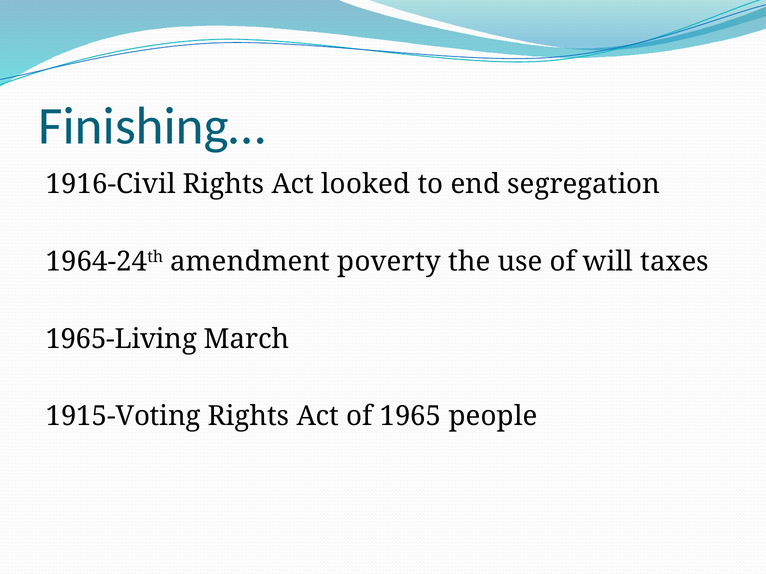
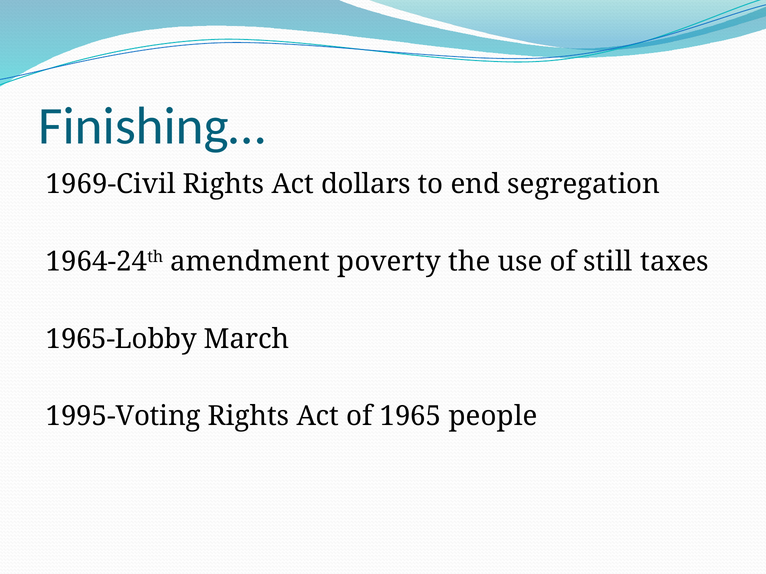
1916-Civil: 1916-Civil -> 1969-Civil
looked: looked -> dollars
will: will -> still
1965-Living: 1965-Living -> 1965-Lobby
1915-Voting: 1915-Voting -> 1995-Voting
